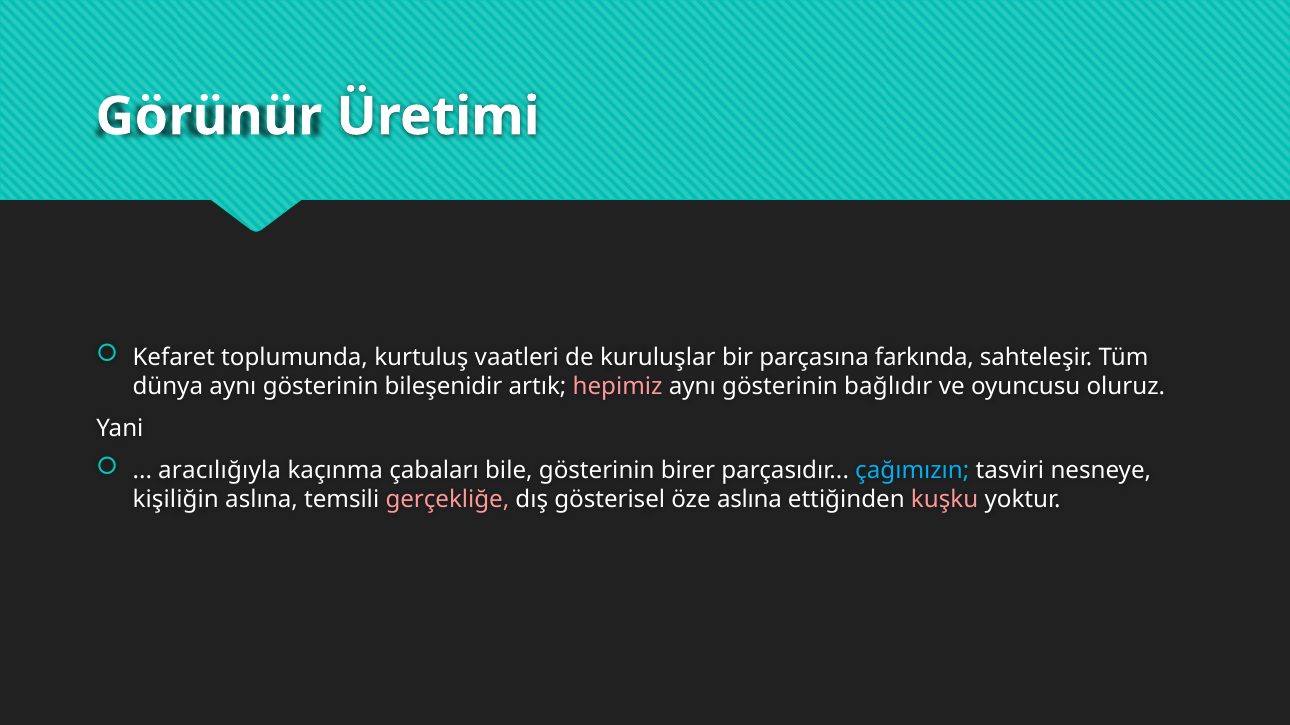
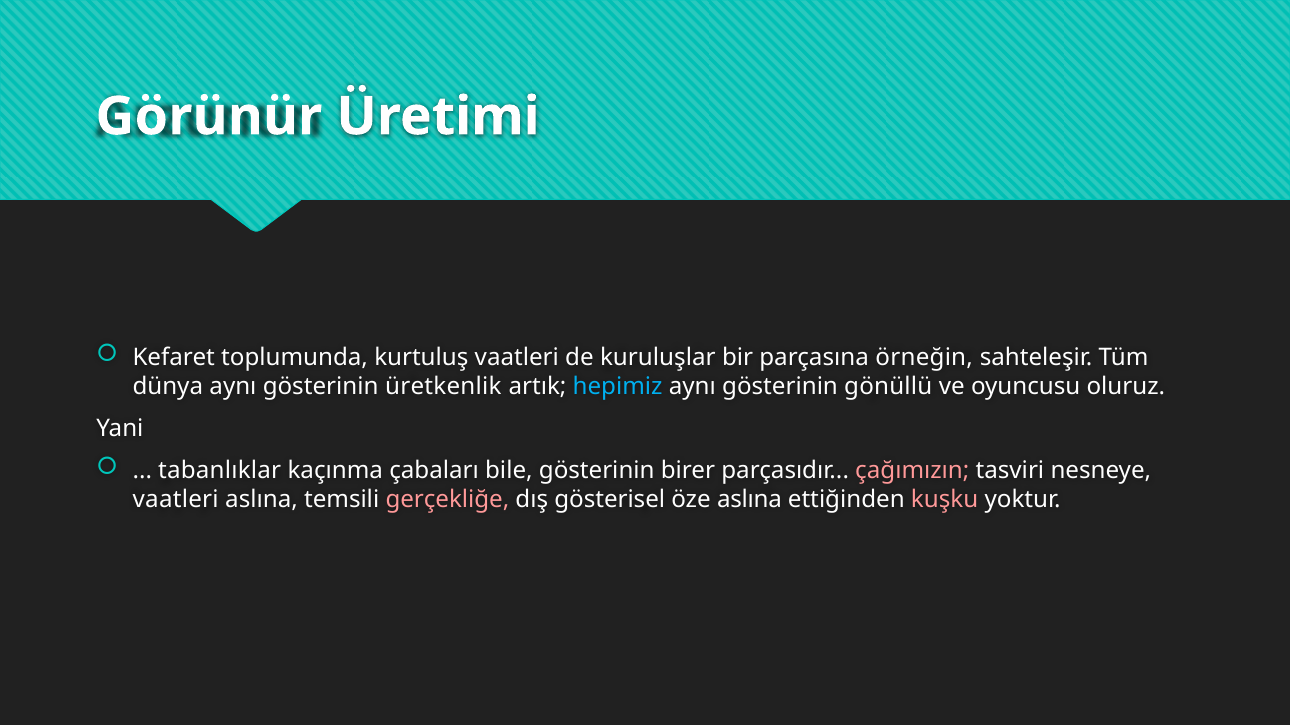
farkında: farkında -> örneğin
bileşenidir: bileşenidir -> üretkenlik
hepimiz colour: pink -> light blue
bağlıdır: bağlıdır -> gönüllü
aracılığıyla: aracılığıyla -> tabanlıklar
çağımızın colour: light blue -> pink
kişiliğin at (176, 500): kişiliğin -> vaatleri
